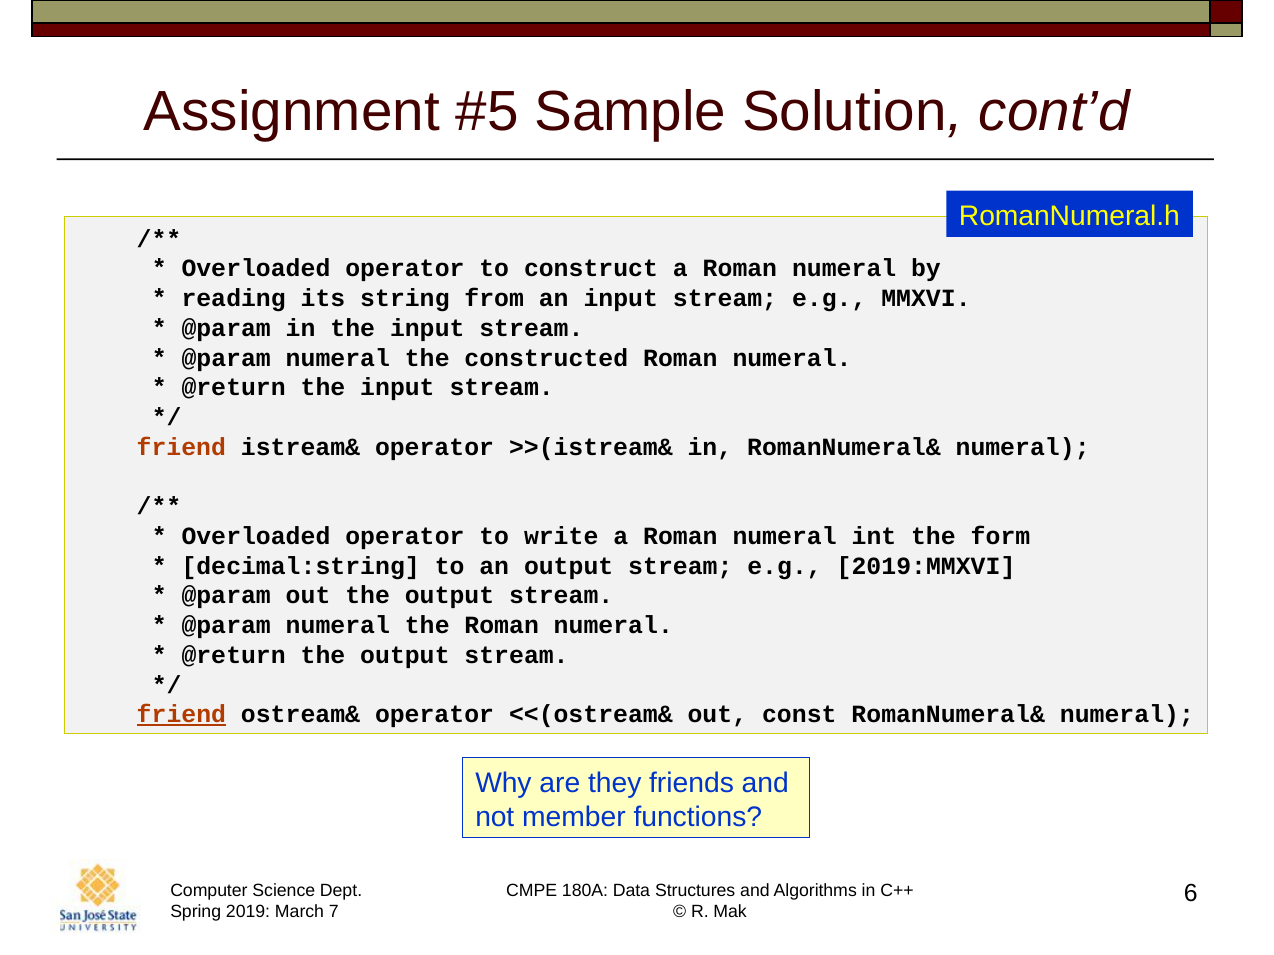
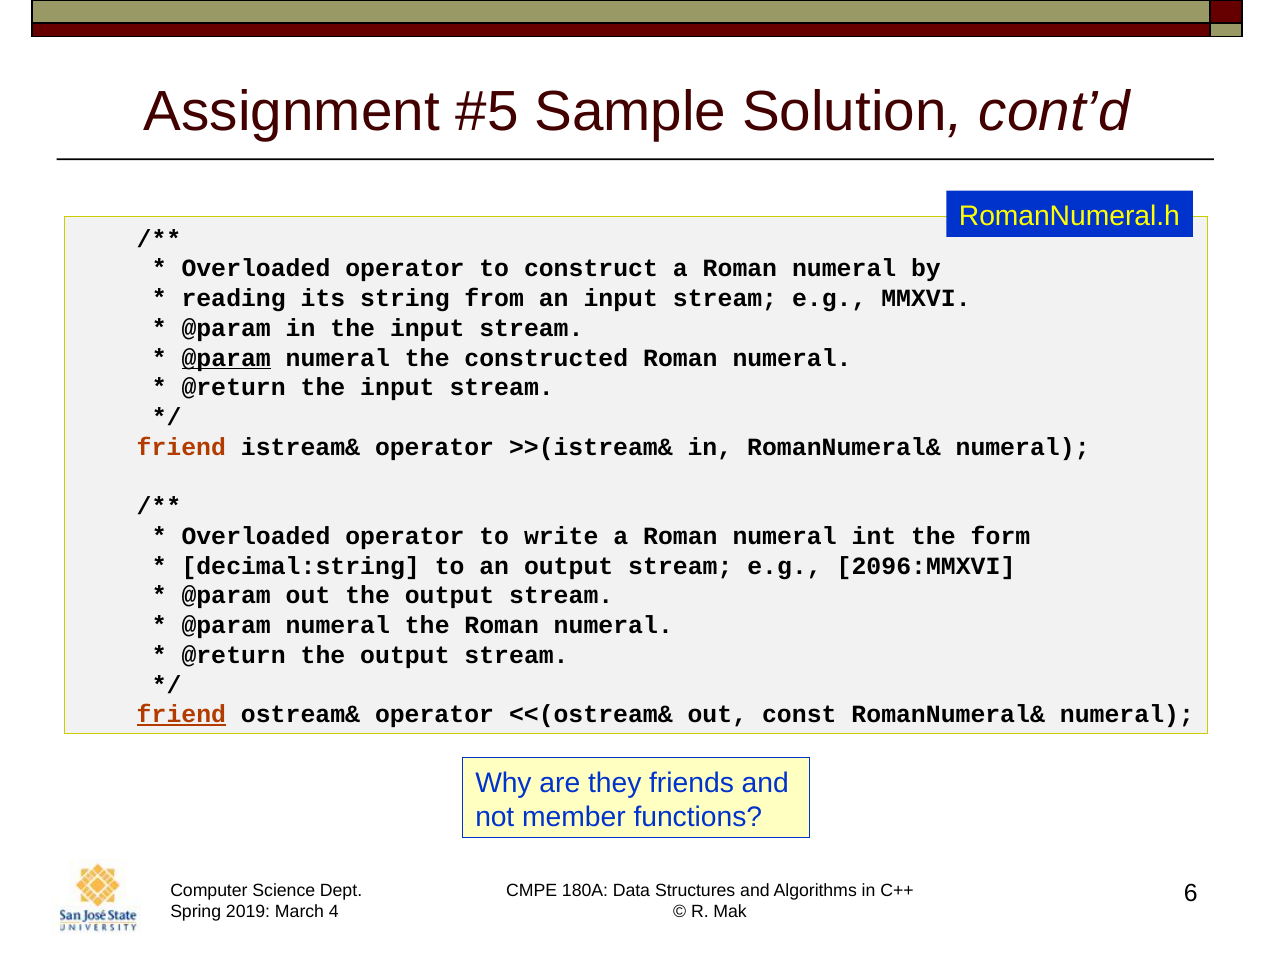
@param at (226, 358) underline: none -> present
2019:MMXVI: 2019:MMXVI -> 2096:MMXVI
7: 7 -> 4
